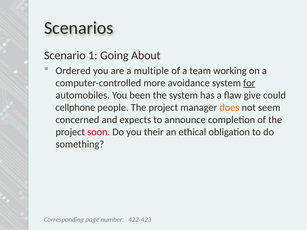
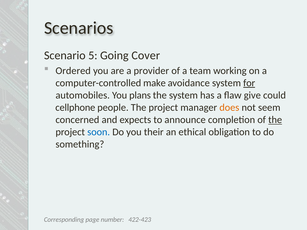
1: 1 -> 5
About: About -> Cover
multiple: multiple -> provider
more: more -> make
been: been -> plans
the at (275, 120) underline: none -> present
soon colour: red -> blue
